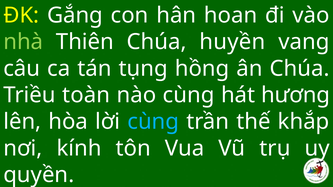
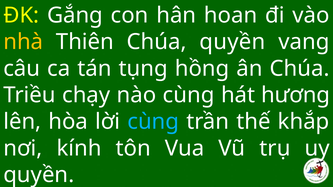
nhà colour: light green -> yellow
Chúa huyền: huyền -> quyền
toàn: toàn -> chạy
